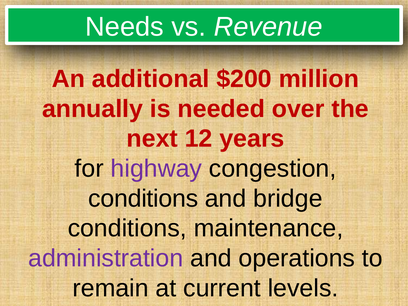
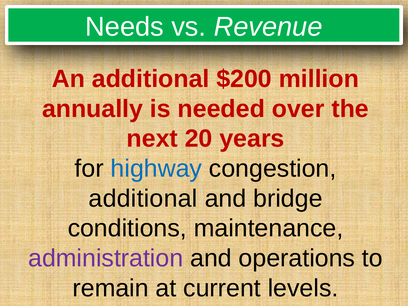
12: 12 -> 20
highway colour: purple -> blue
conditions at (143, 199): conditions -> additional
